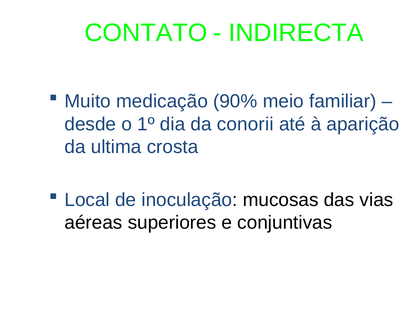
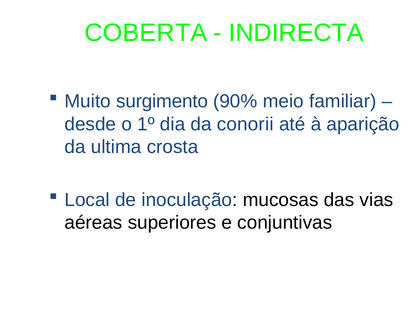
CONTATO: CONTATO -> COBERTA
medicação: medicação -> surgimento
